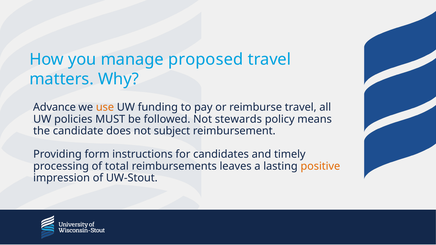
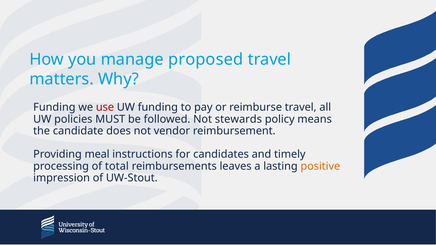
Advance at (54, 107): Advance -> Funding
use colour: orange -> red
subject: subject -> vendor
form: form -> meal
